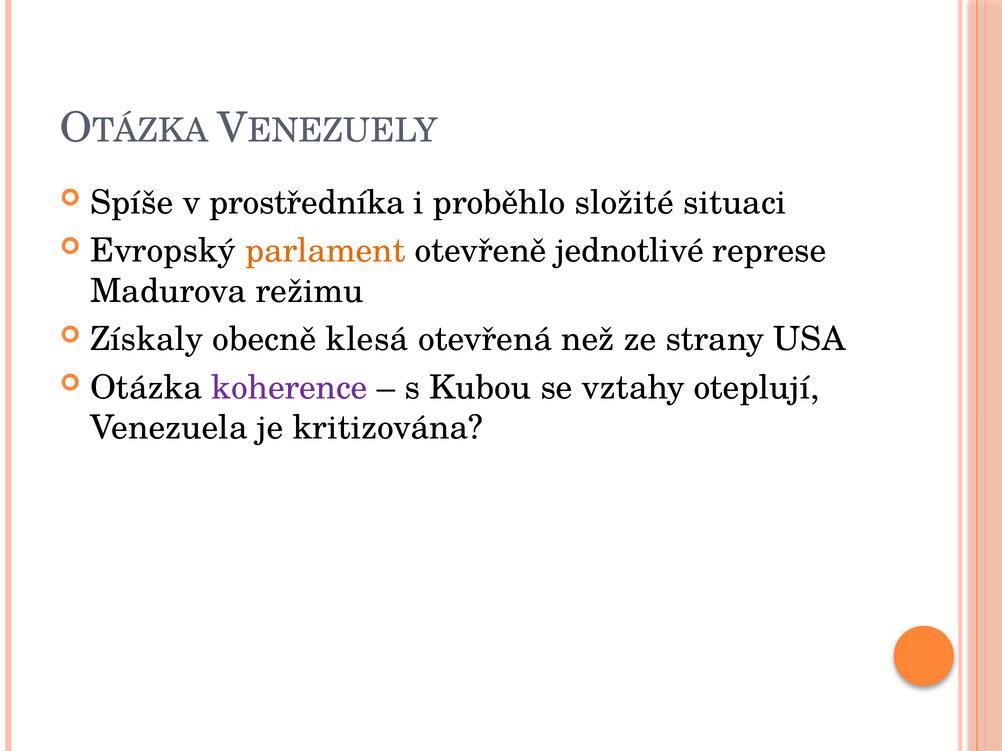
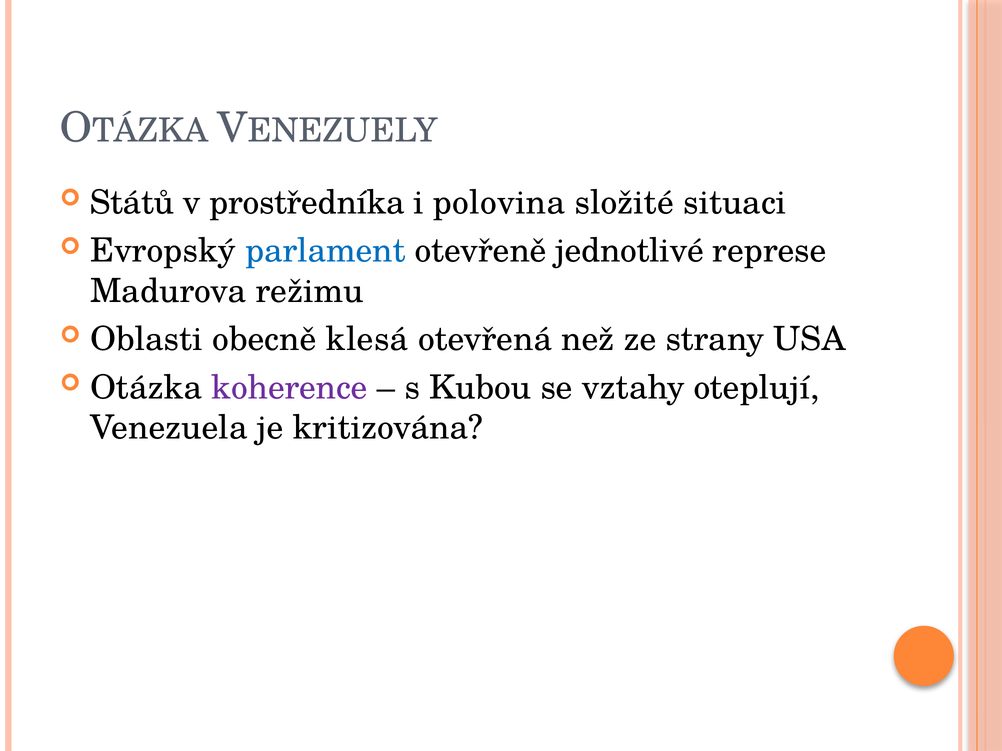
Spíše: Spíše -> Států
proběhlo: proběhlo -> polovina
parlament colour: orange -> blue
Získaly: Získaly -> Oblasti
